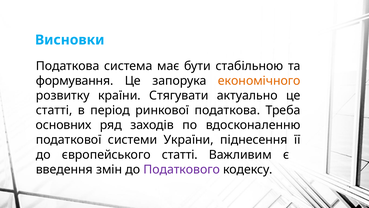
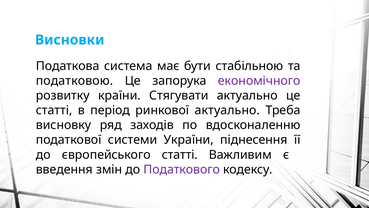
формування: формування -> податковою
економічного colour: orange -> purple
ринкової податкова: податкова -> актуально
основних: основних -> висновку
